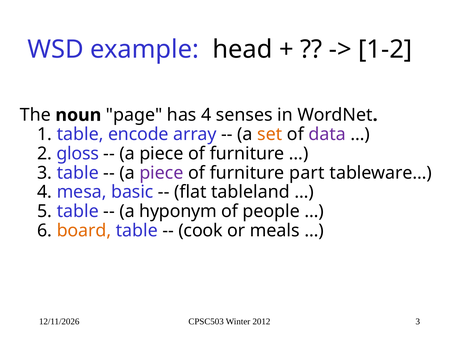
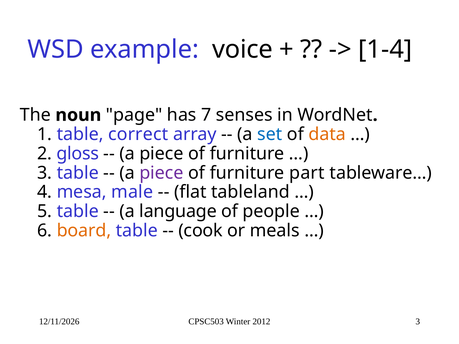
head: head -> voice
1-2: 1-2 -> 1-4
has 4: 4 -> 7
encode: encode -> correct
set colour: orange -> blue
data colour: purple -> orange
basic: basic -> male
hyponym: hyponym -> language
